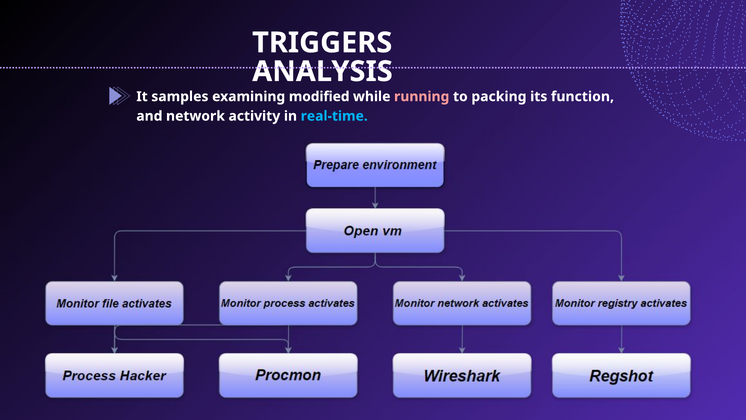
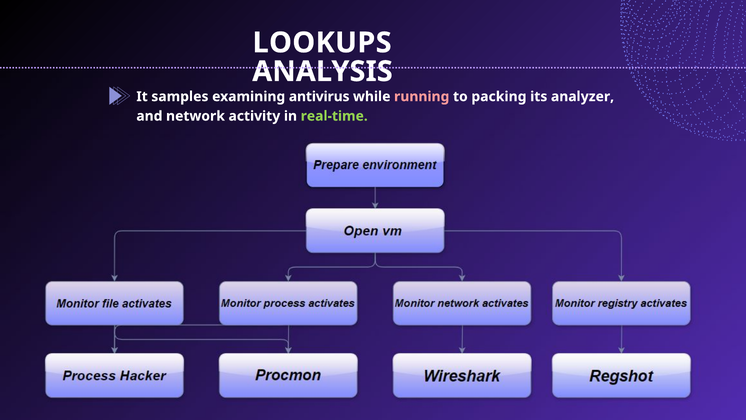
TRIGGERS: TRIGGERS -> LOOKUPS
modified: modified -> antivirus
function: function -> analyzer
real-time colour: light blue -> light green
